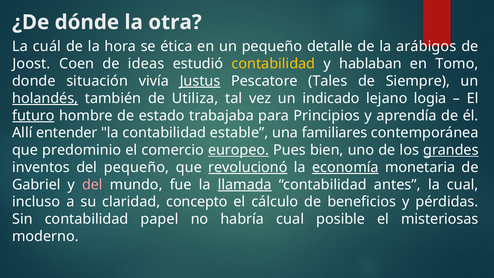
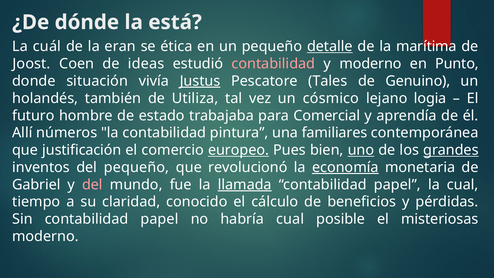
otra: otra -> está
hora: hora -> eran
detalle underline: none -> present
arábigos: arábigos -> marítima
contabilidad at (273, 64) colour: yellow -> pink
y hablaban: hablaban -> moderno
Tomo: Tomo -> Punto
Siempre: Siempre -> Genuino
holandés underline: present -> none
indicado: indicado -> cósmico
futuro underline: present -> none
Principios: Principios -> Comercial
entender: entender -> números
estable: estable -> pintura
predominio: predominio -> justificación
uno underline: none -> present
revolucionó underline: present -> none
antes at (397, 185): antes -> papel
incluso: incluso -> tiempo
concepto: concepto -> conocido
